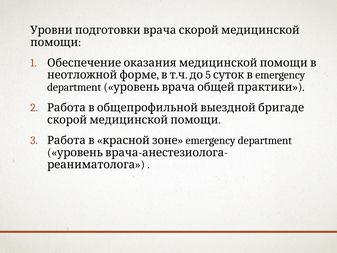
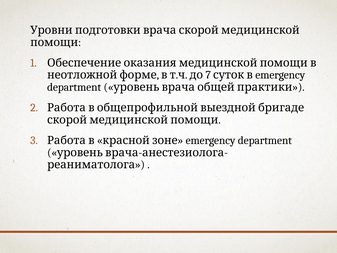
5: 5 -> 7
